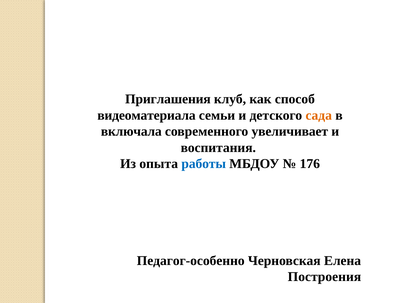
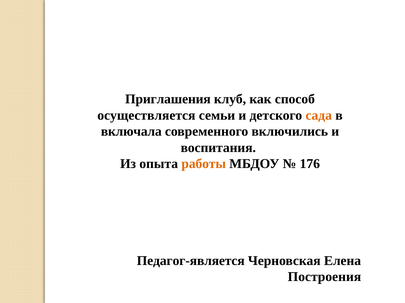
видеоматериала: видеоматериала -> осуществляется
увеличивает: увеличивает -> включились
работы colour: blue -> orange
Педагог-особенно: Педагог-особенно -> Педагог-является
